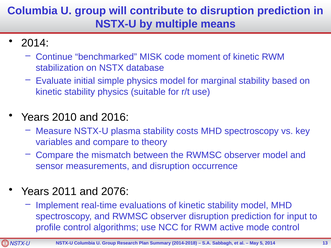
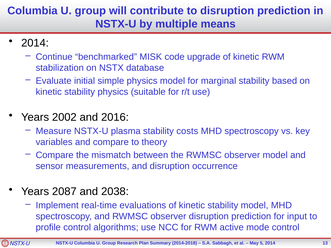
moment: moment -> upgrade
2010: 2010 -> 2002
2011: 2011 -> 2087
2076: 2076 -> 2038
